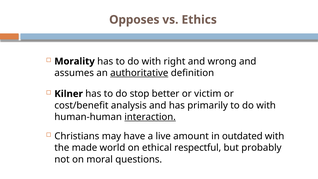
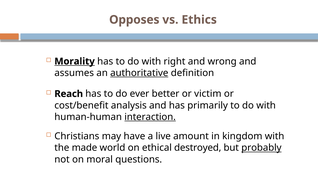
Morality underline: none -> present
Kilner: Kilner -> Reach
stop: stop -> ever
outdated: outdated -> kingdom
respectful: respectful -> destroyed
probably underline: none -> present
